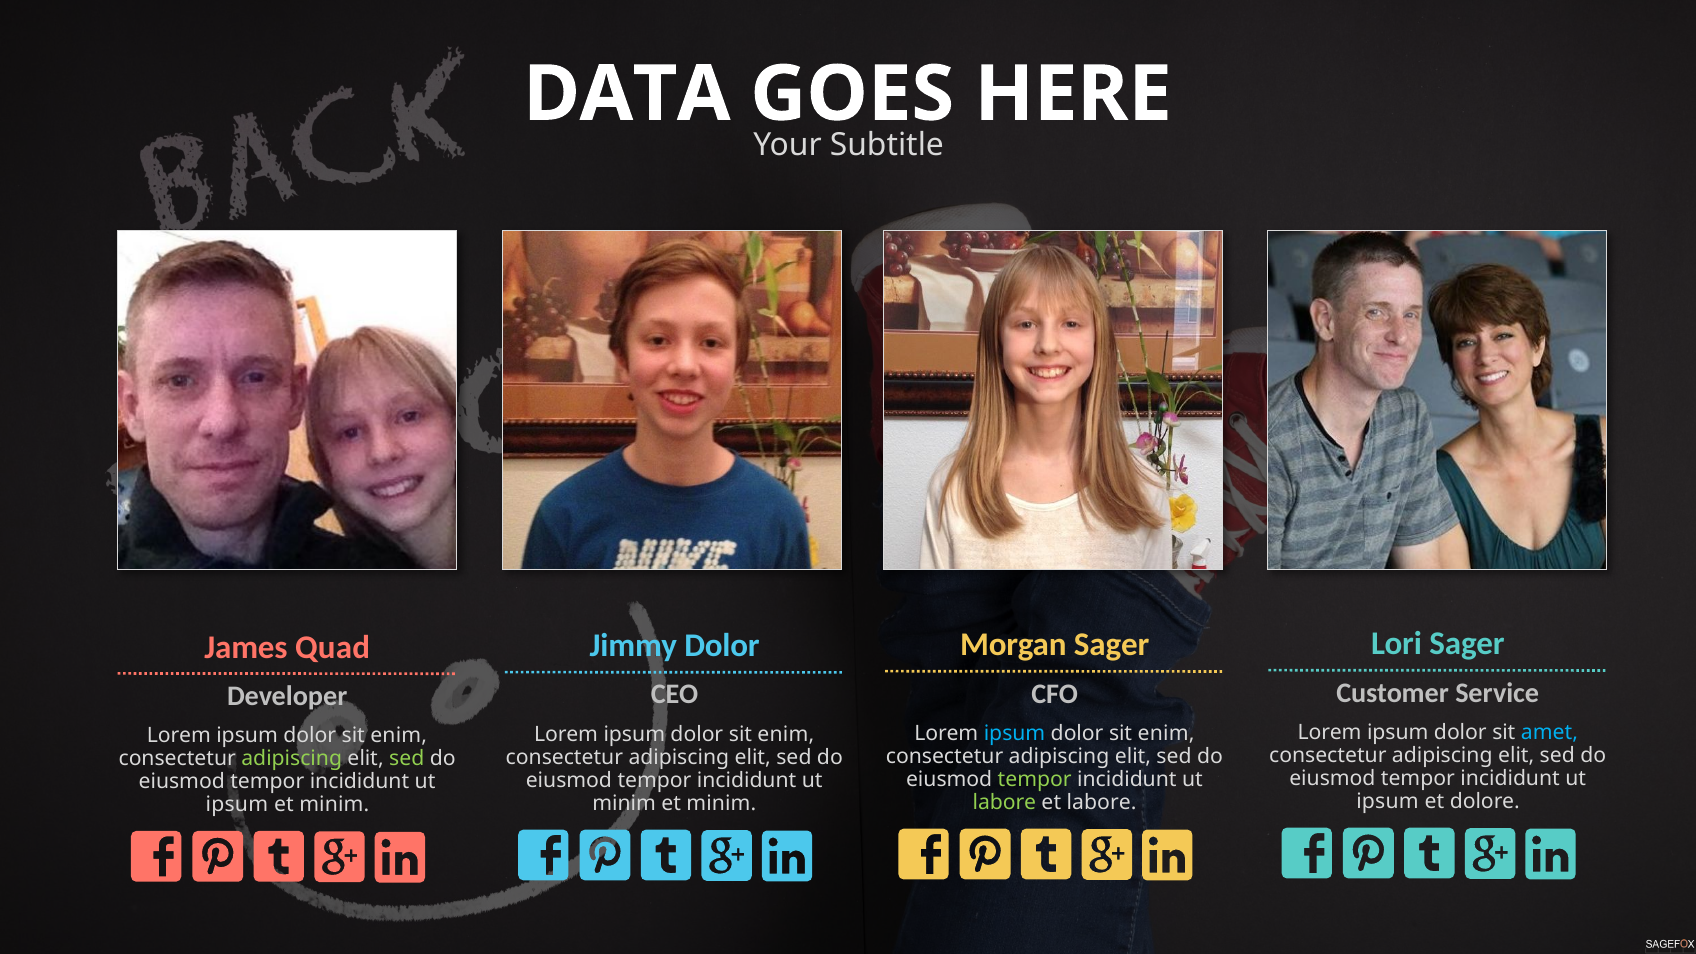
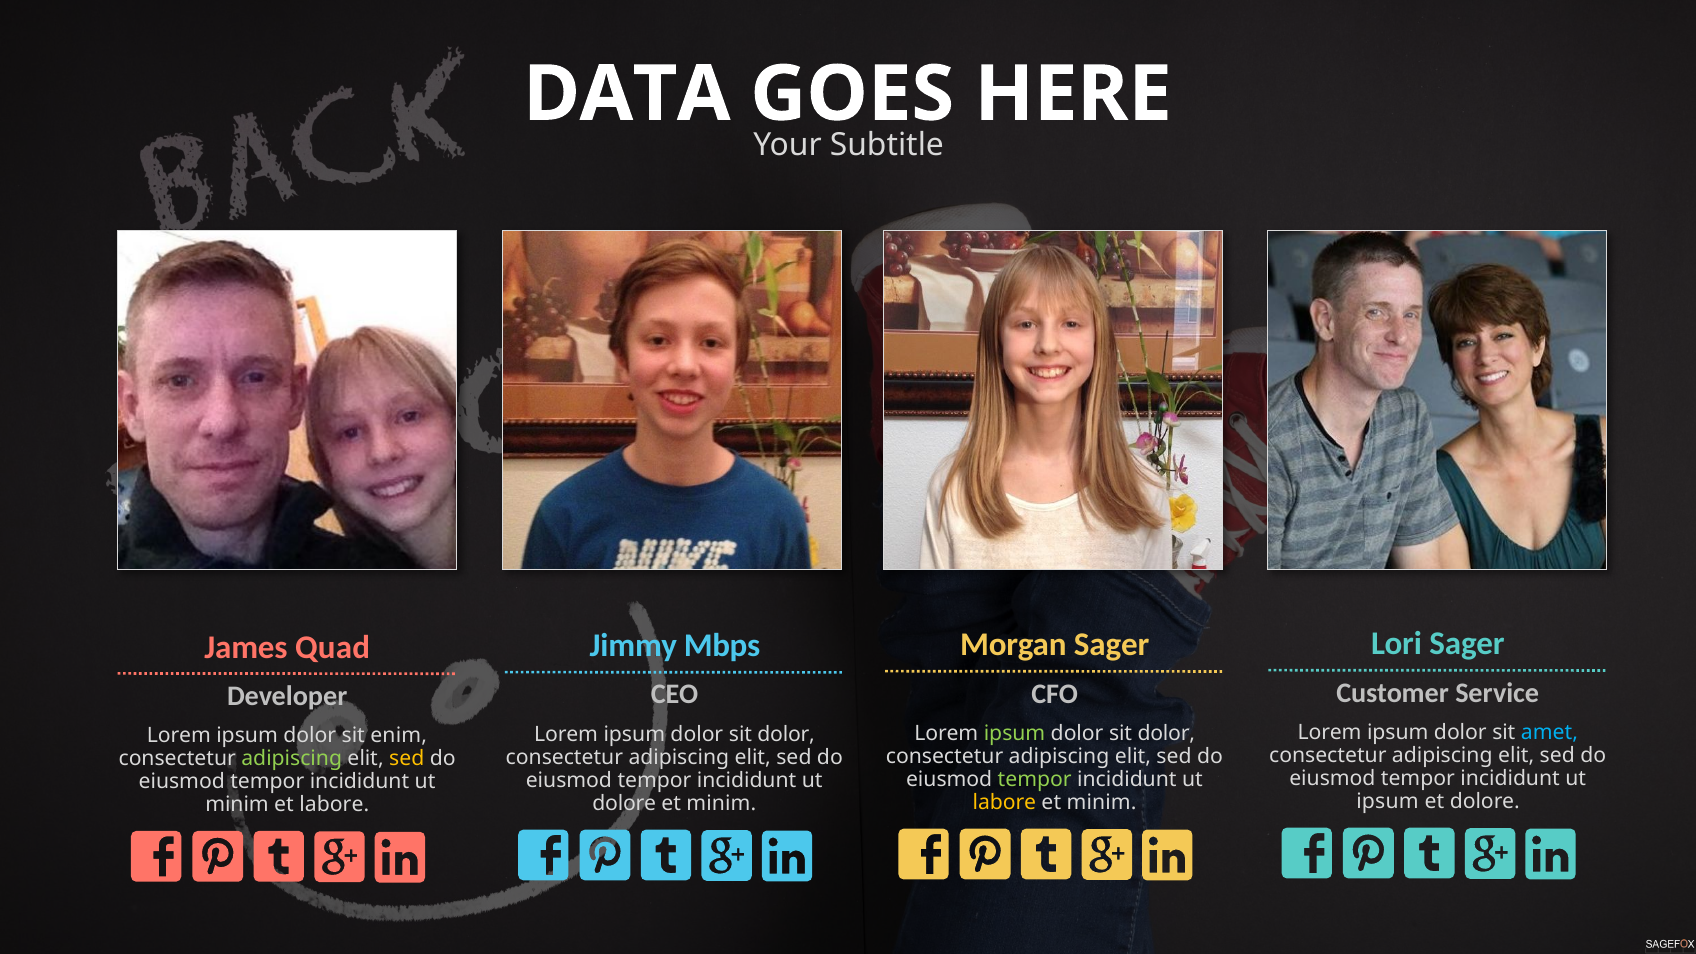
Jimmy Dolor: Dolor -> Mbps
ipsum at (1015, 734) colour: light blue -> light green
enim at (1166, 734): enim -> dolor
enim at (786, 735): enim -> dolor
sed at (407, 759) colour: light green -> yellow
labore at (1004, 802) colour: light green -> yellow
labore at (1102, 802): labore -> minim
minim at (624, 803): minim -> dolore
ipsum at (237, 804): ipsum -> minim
minim at (334, 804): minim -> labore
